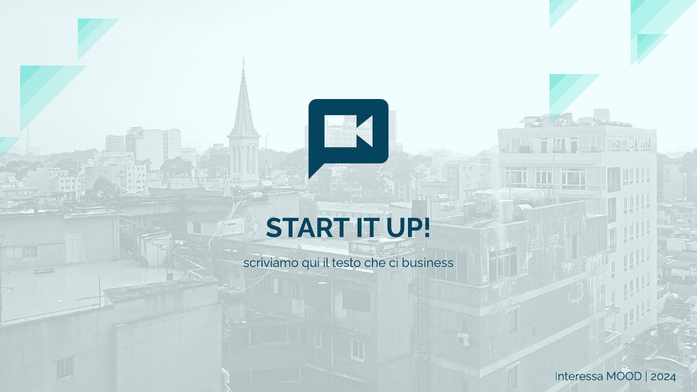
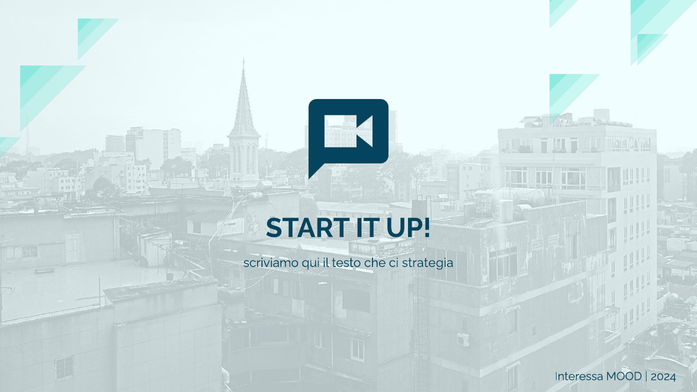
business: business -> strategia
